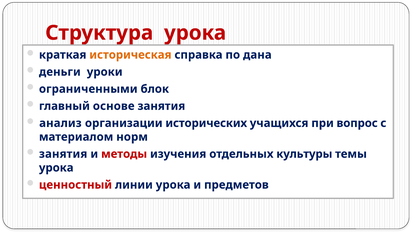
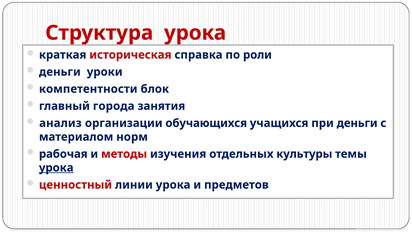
историческая colour: orange -> red
дана: дана -> роли
ограниченными: ограниченными -> компетентности
основе: основе -> города
исторических: исторических -> обучающихся
при вопрос: вопрос -> деньги
занятия at (63, 154): занятия -> рабочая
урока at (56, 168) underline: none -> present
